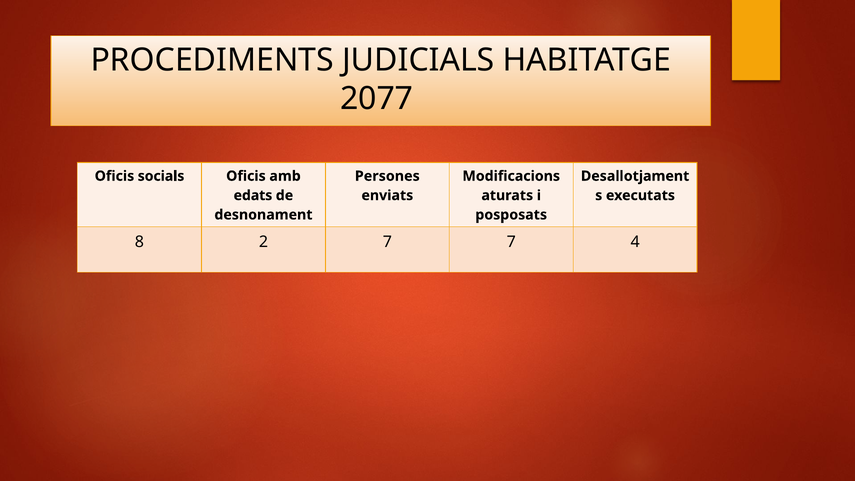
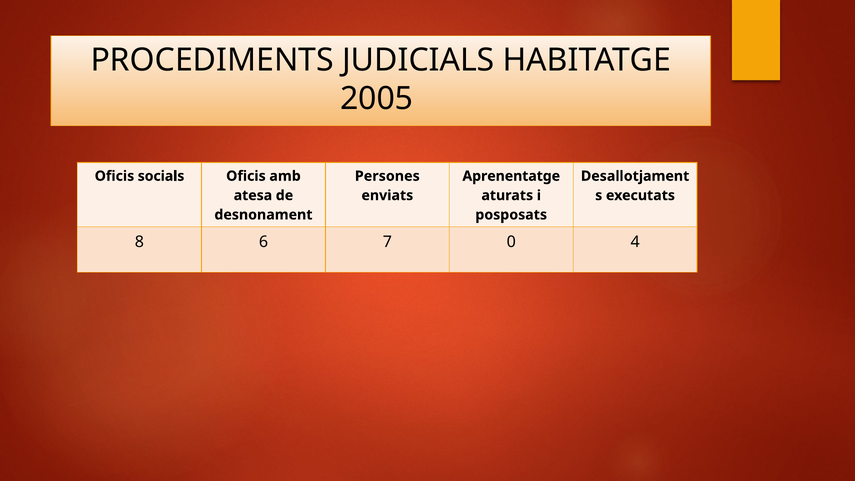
2077: 2077 -> 2005
Modificacions: Modificacions -> Aprenentatge
edats: edats -> atesa
2: 2 -> 6
7 7: 7 -> 0
